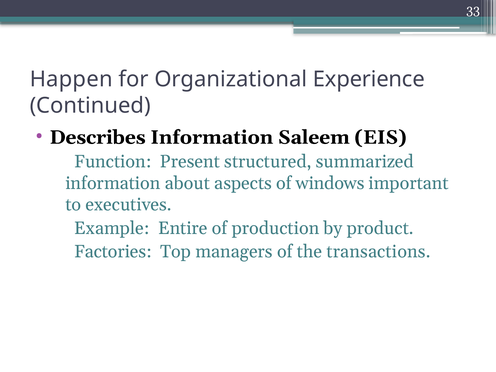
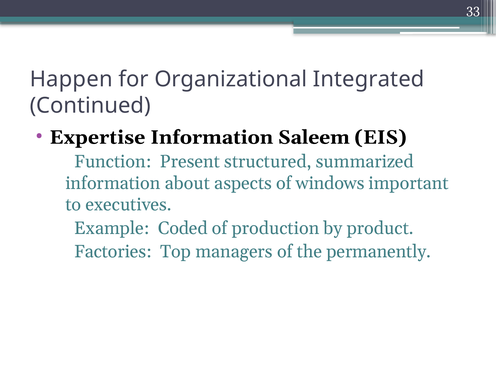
Experience: Experience -> Integrated
Describes: Describes -> Expertise
Entire: Entire -> Coded
transactions: transactions -> permanently
